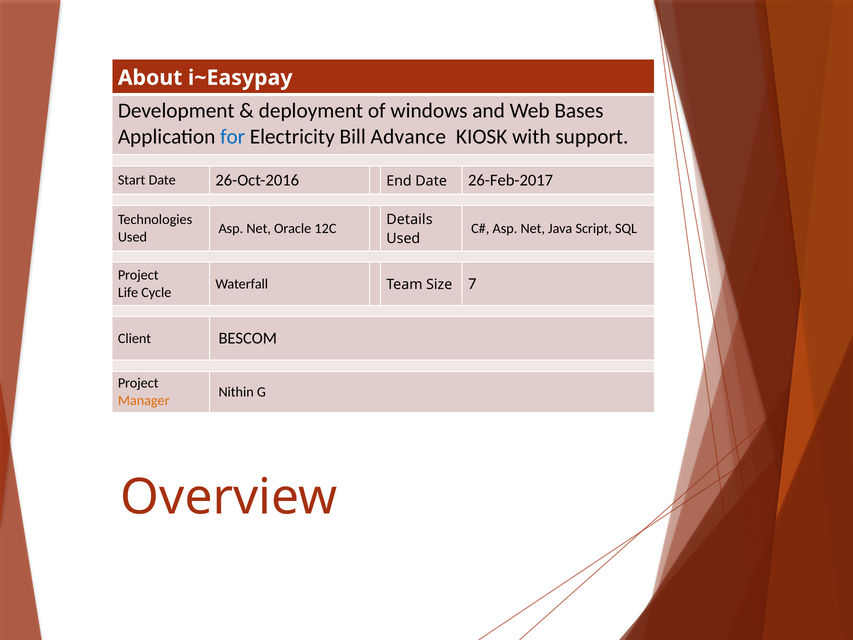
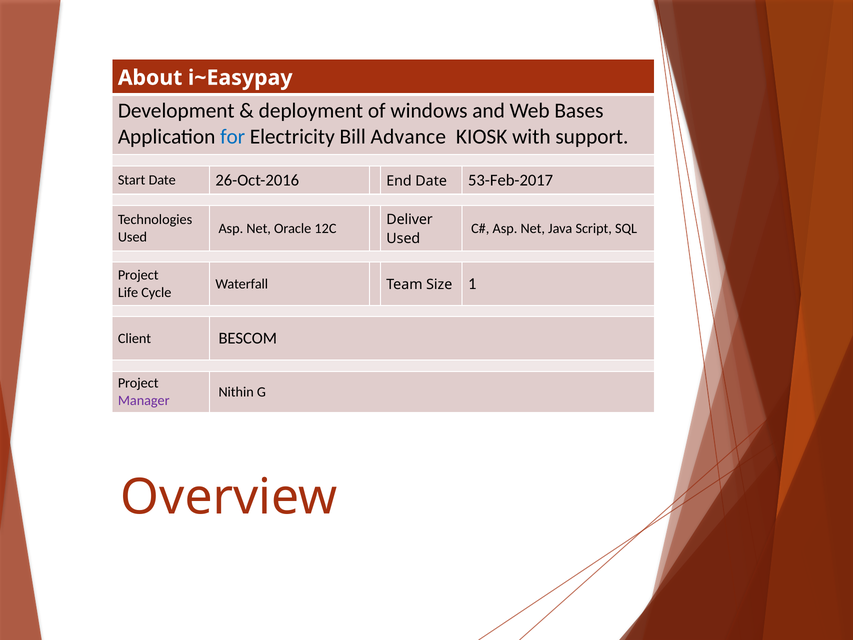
26-Feb-2017: 26-Feb-2017 -> 53-Feb-2017
Details: Details -> Deliver
7: 7 -> 1
Manager colour: orange -> purple
